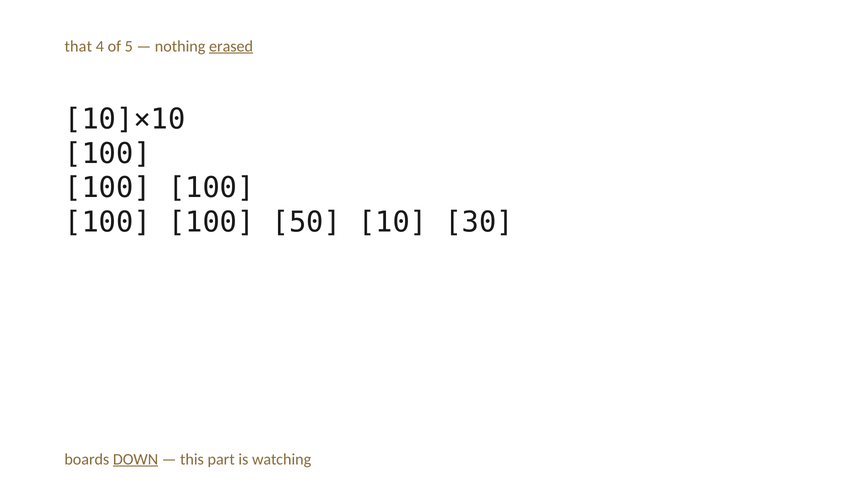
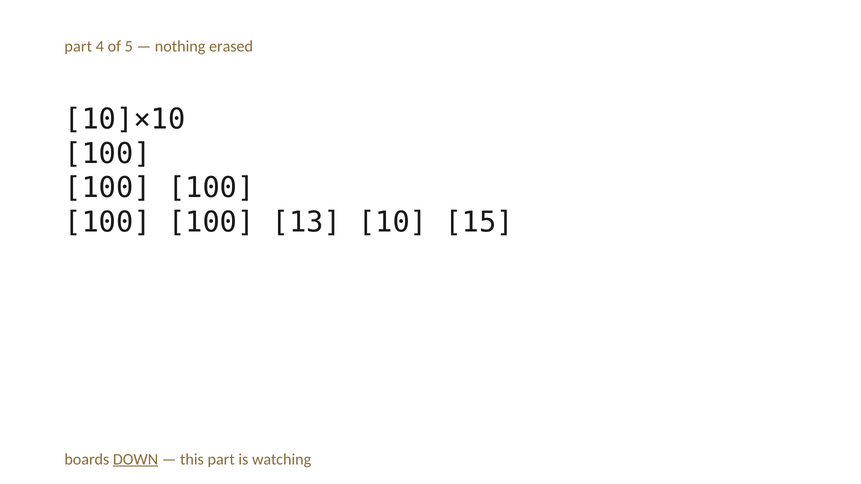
that at (78, 46): that -> part
erased underline: present -> none
50: 50 -> 13
30: 30 -> 15
